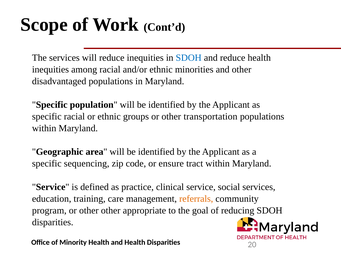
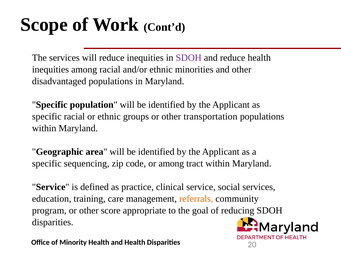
SDOH at (189, 58) colour: blue -> purple
or ensure: ensure -> among
other other: other -> score
